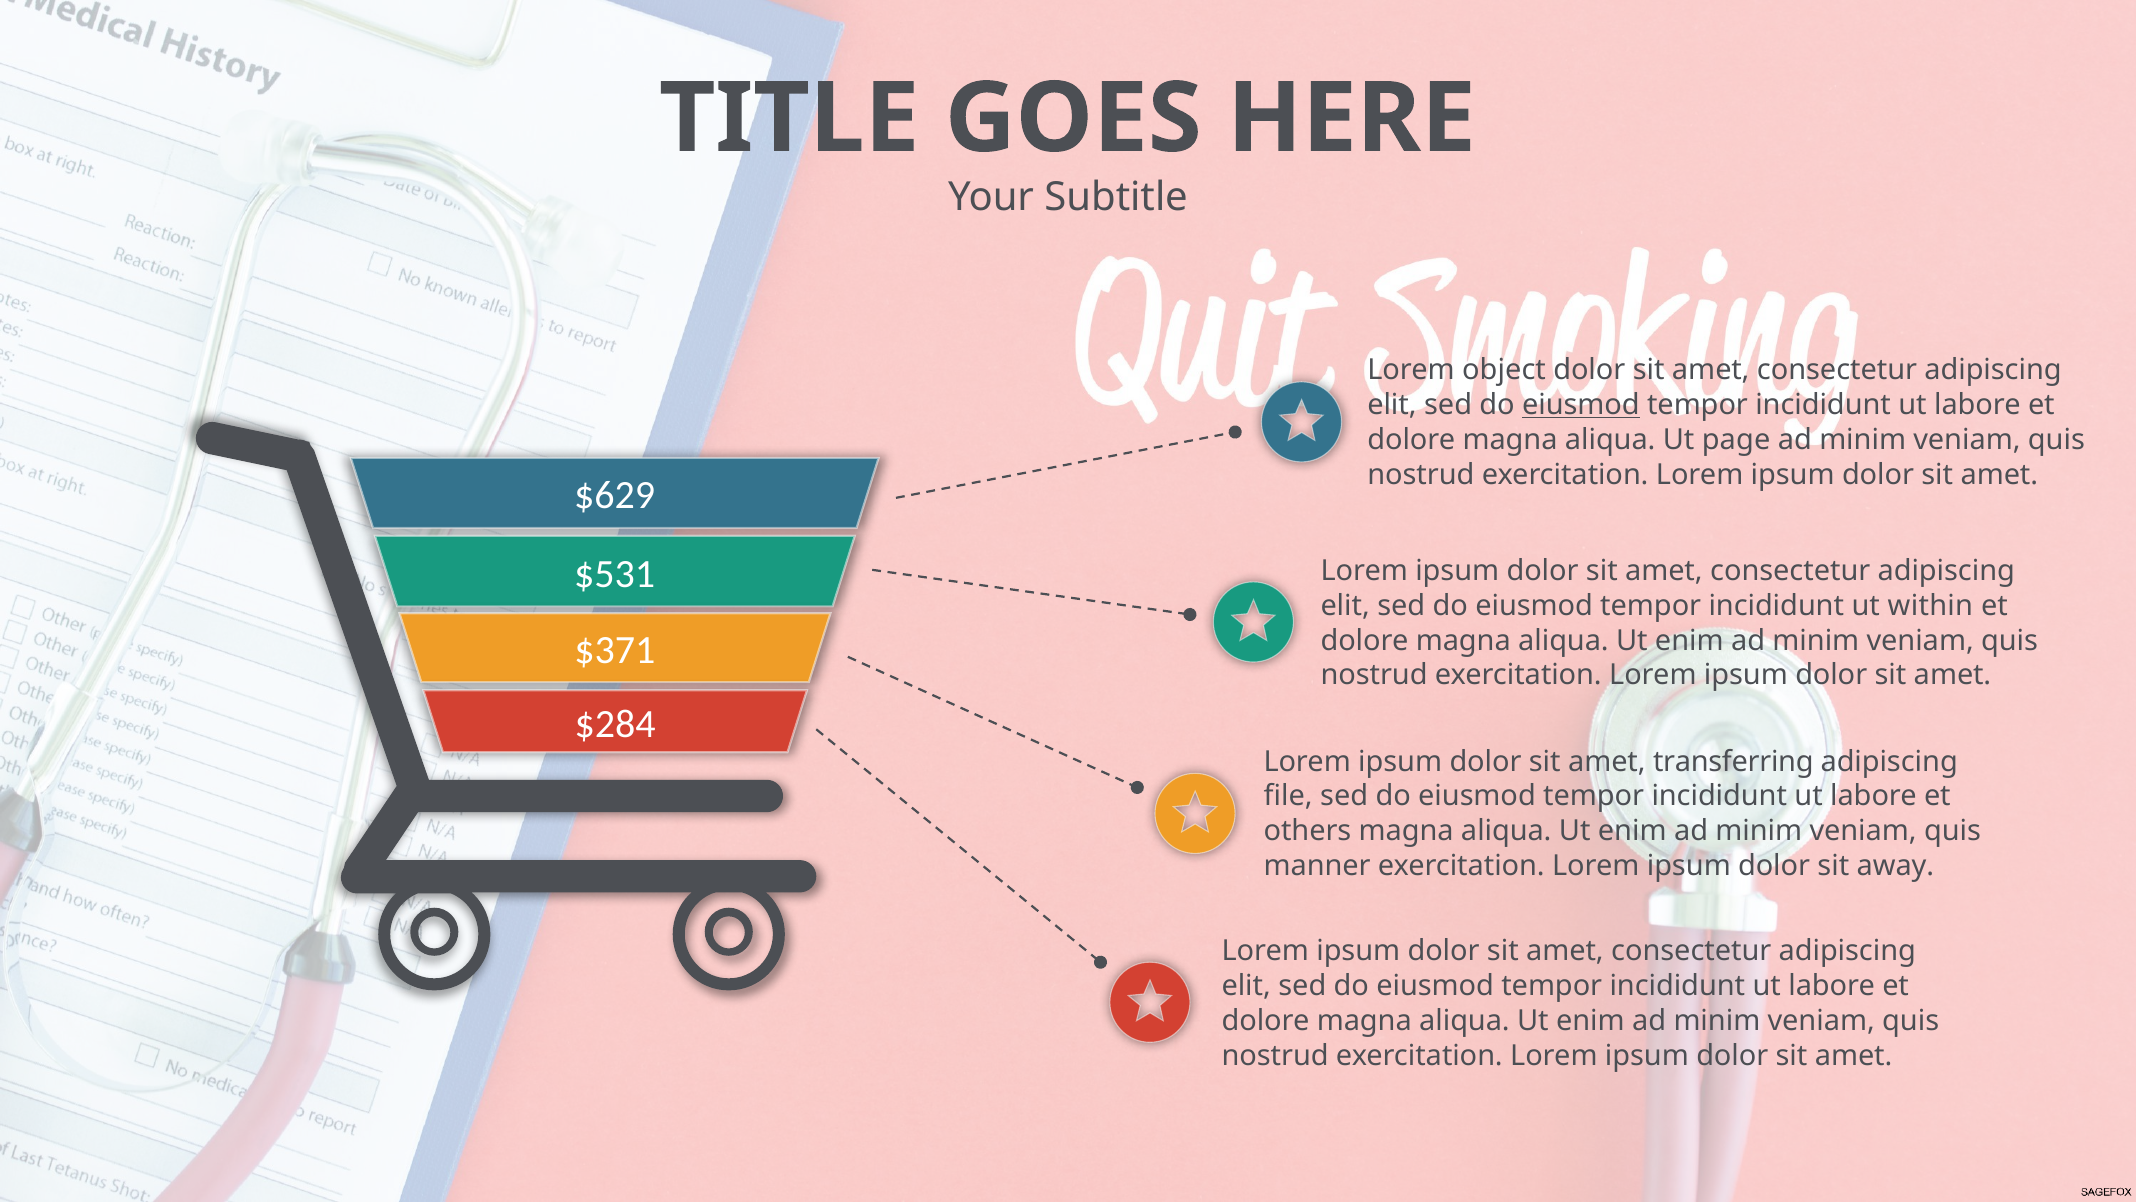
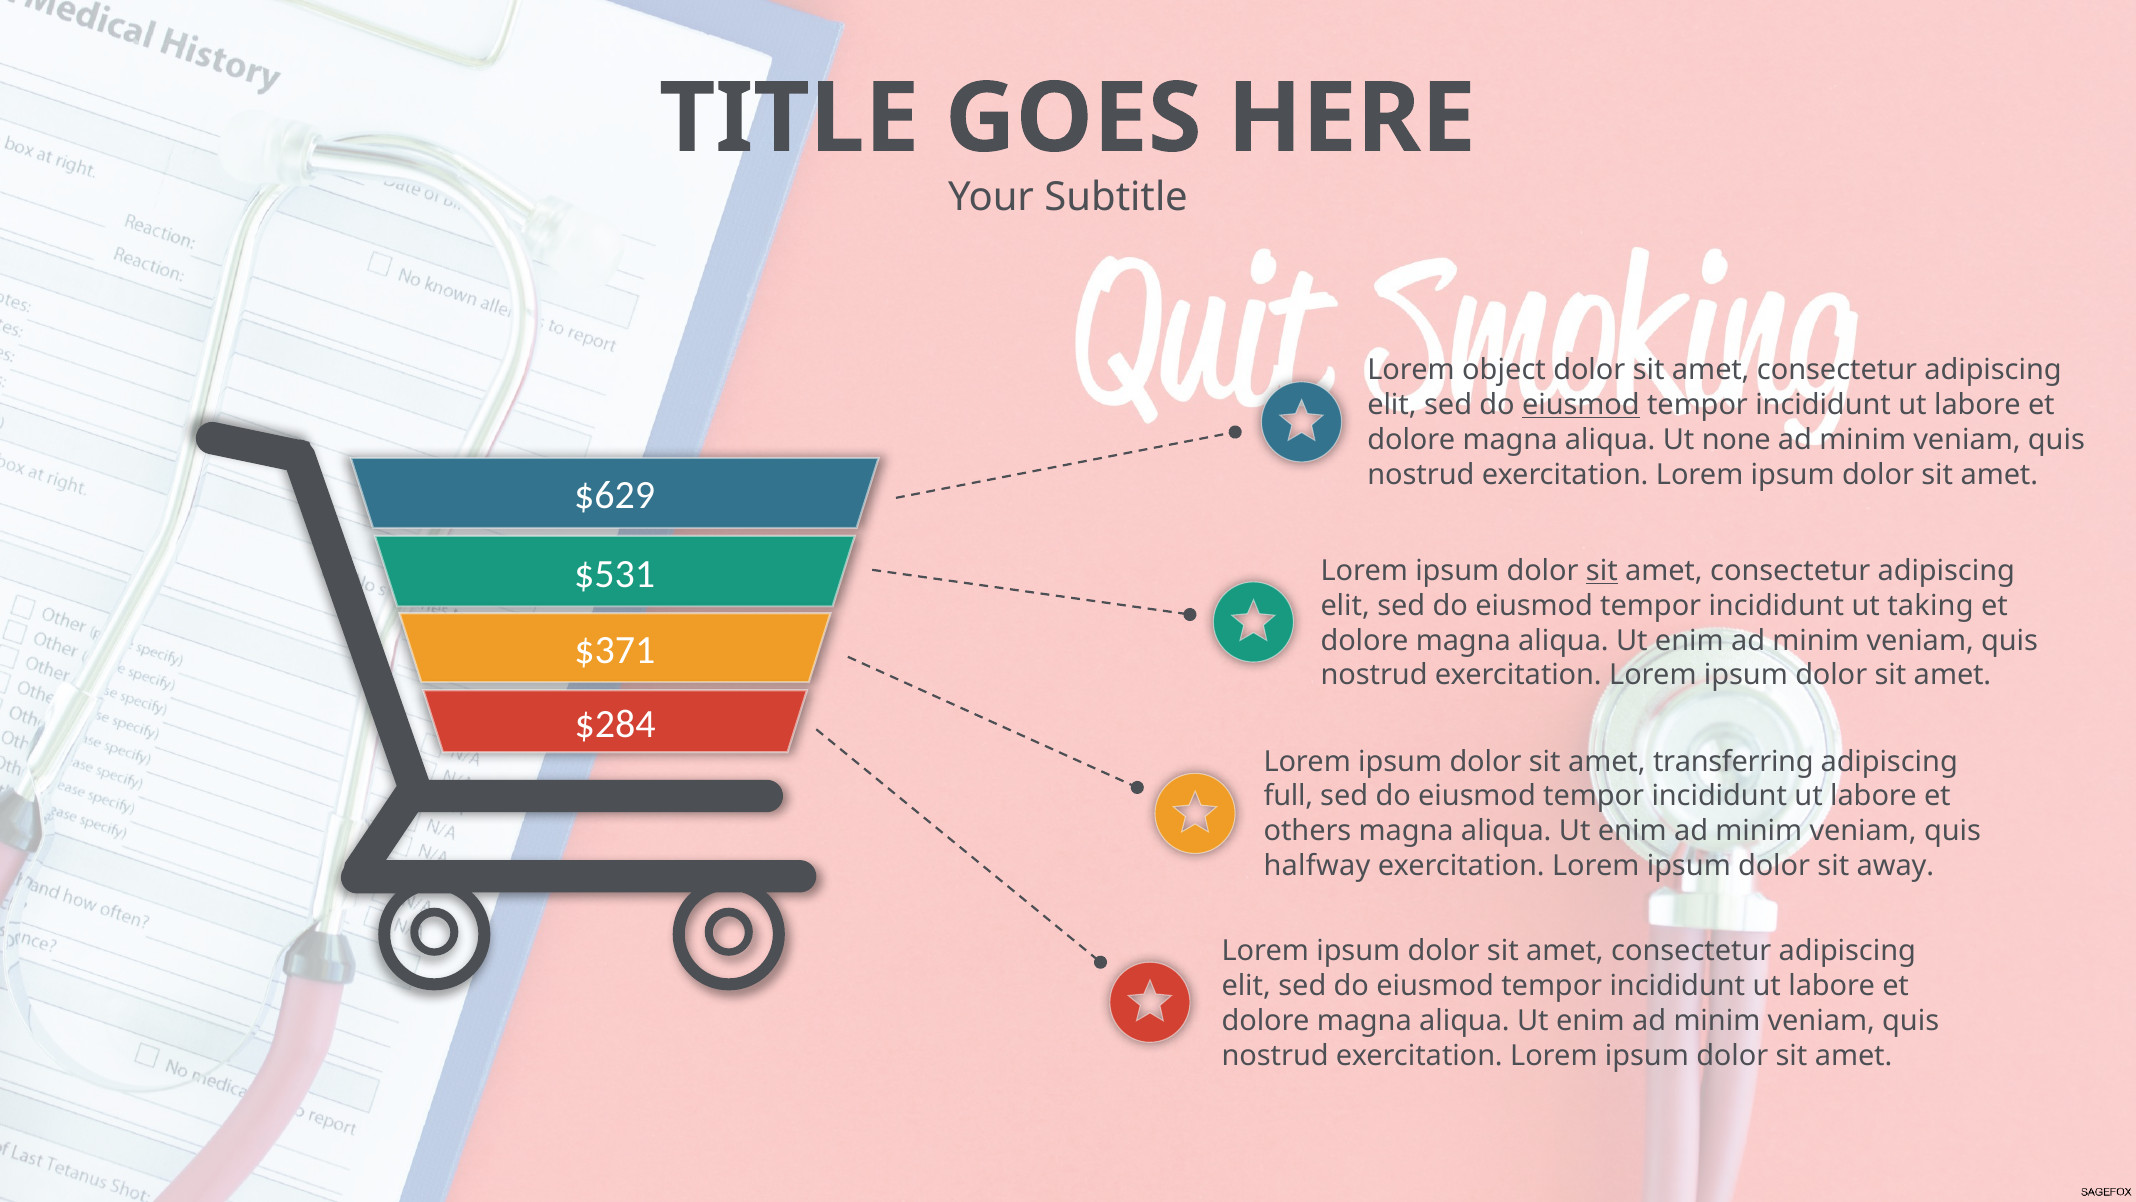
page: page -> none
sit at (1602, 571) underline: none -> present
within: within -> taking
file: file -> full
manner: manner -> halfway
